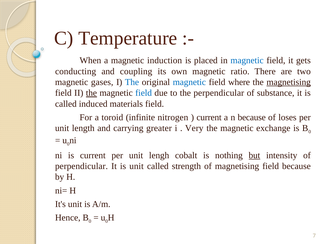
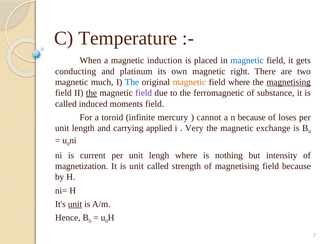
coupling: coupling -> platinum
ratio: ratio -> right
gases: gases -> much
magnetic at (189, 82) colour: blue -> orange
field at (144, 93) colour: blue -> purple
the perpendicular: perpendicular -> ferromagnetic
materials: materials -> moments
nitrogen: nitrogen -> mercury
current at (209, 117): current -> cannot
greater: greater -> applied
lengh cobalt: cobalt -> where
but underline: present -> none
perpendicular at (82, 166): perpendicular -> magnetization
unit at (75, 204) underline: none -> present
